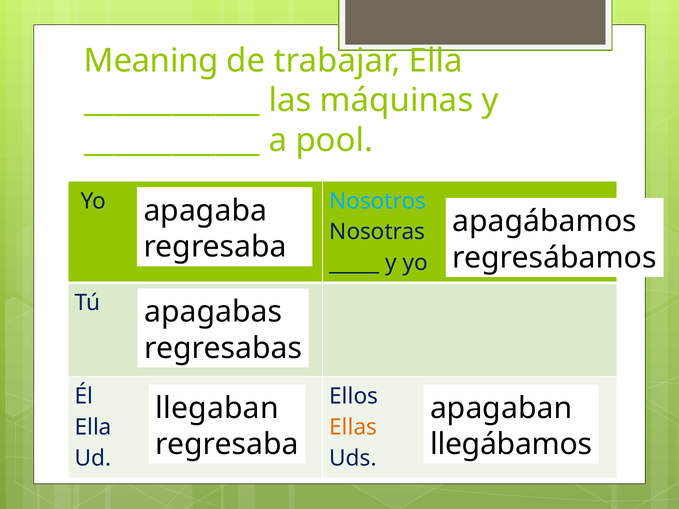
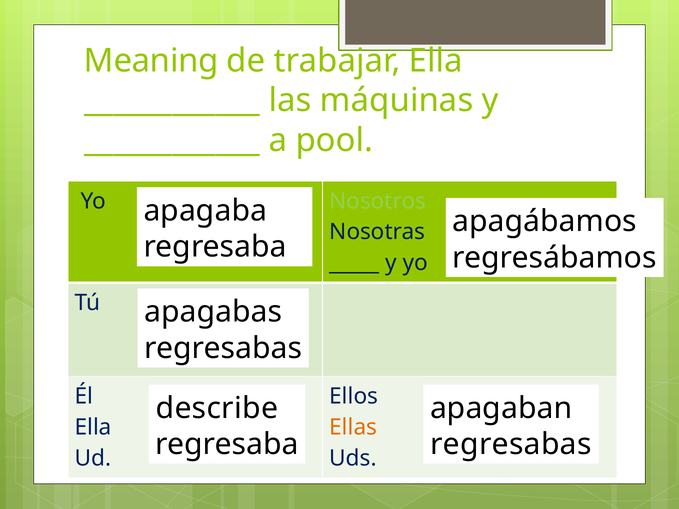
Nosotros colour: light blue -> light green
llegaban: llegaban -> describe
llegábamos at (511, 445): llegábamos -> regresabas
